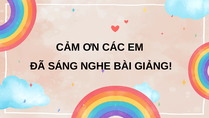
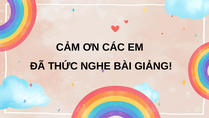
SÁNG: SÁNG -> THỨC
